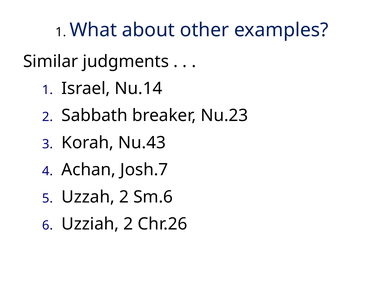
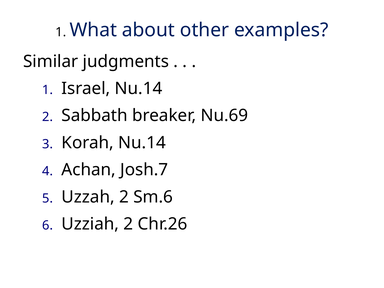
Nu.23: Nu.23 -> Nu.69
Korah Nu.43: Nu.43 -> Nu.14
